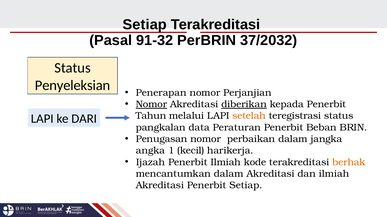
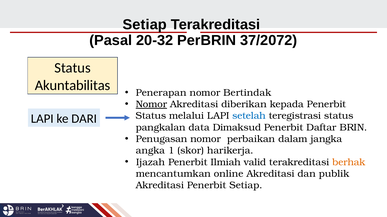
91-32: 91-32 -> 20-32
37/2032: 37/2032 -> 37/2072
Penyeleksian: Penyeleksian -> Akuntabilitas
Perjanjian: Perjanjian -> Bertindak
diberikan underline: present -> none
Tahun at (151, 116): Tahun -> Status
setelah colour: orange -> blue
Peraturan: Peraturan -> Dimaksud
Beban: Beban -> Daftar
kecil: kecil -> skor
kode: kode -> valid
mencantumkan dalam: dalam -> online
dan ilmiah: ilmiah -> publik
